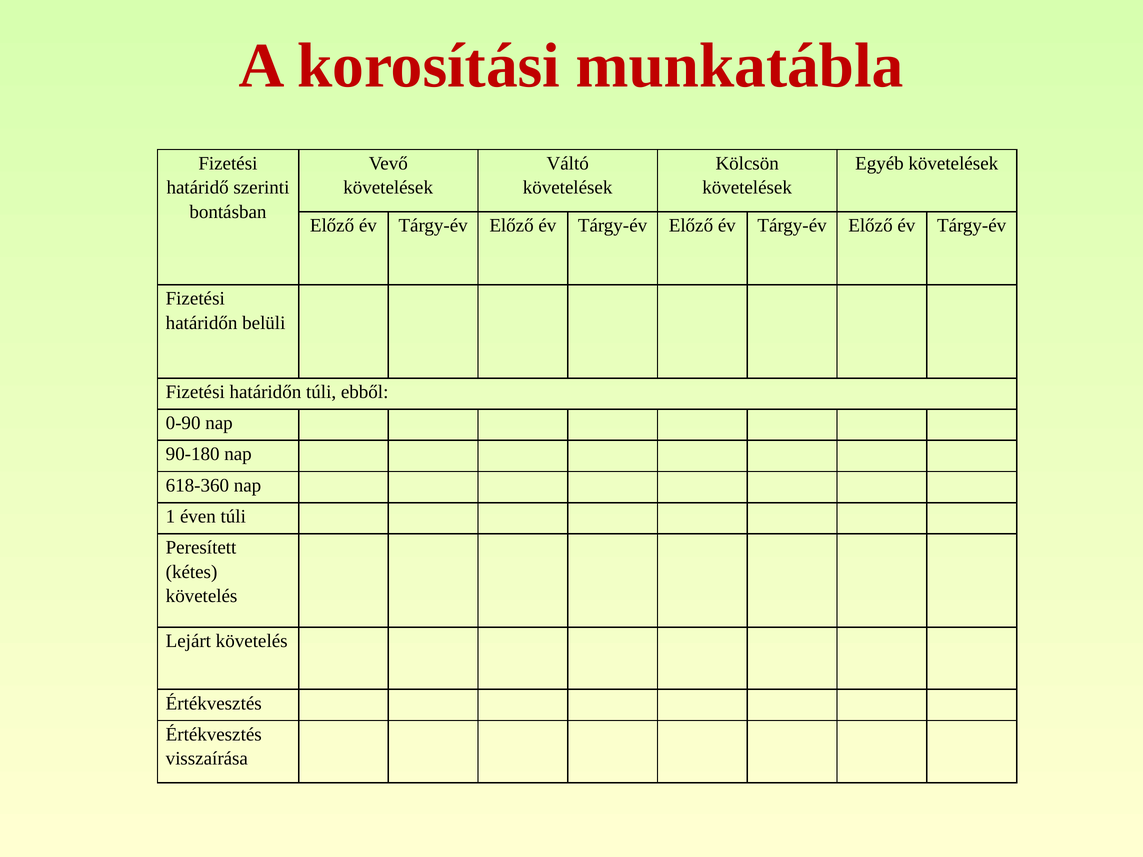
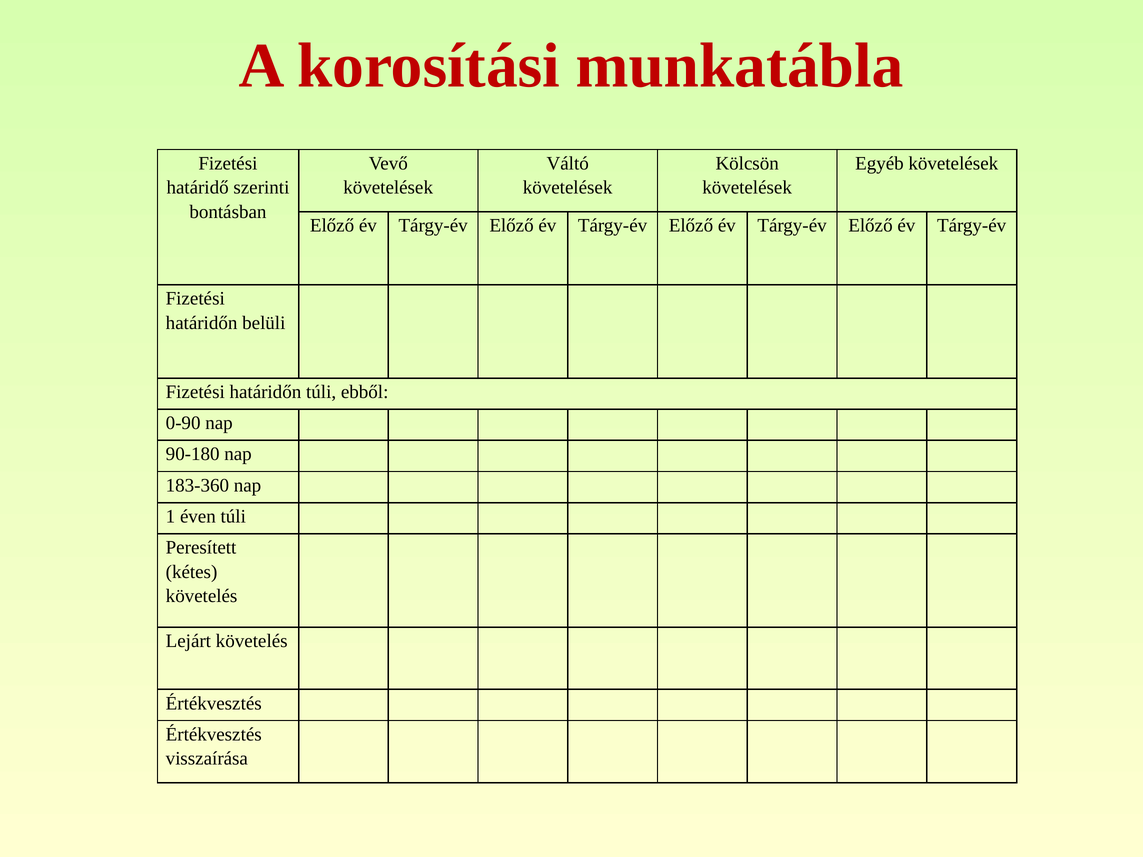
618-360: 618-360 -> 183-360
